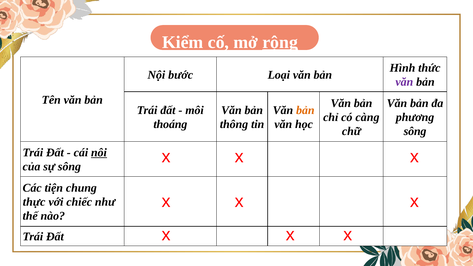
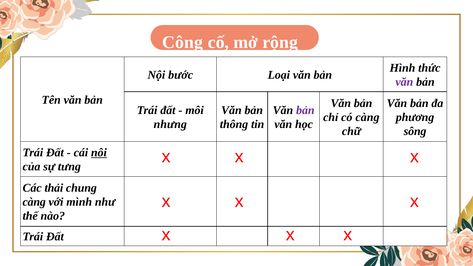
Kiểm: Kiểm -> Công
rộng underline: present -> none
bản at (305, 110) colour: orange -> purple
thoáng: thoáng -> nhưng
sự sông: sông -> tưng
tiện: tiện -> thải
thực at (34, 202): thực -> càng
chiếc: chiếc -> mình
